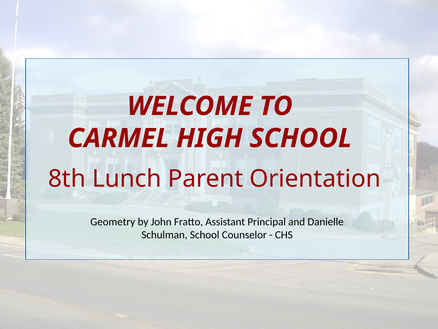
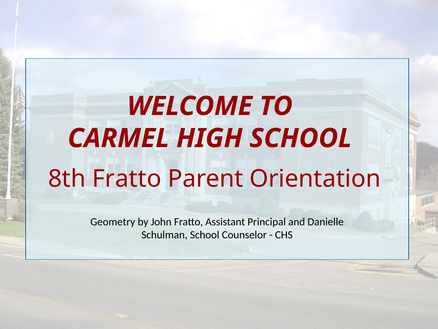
8th Lunch: Lunch -> Fratto
